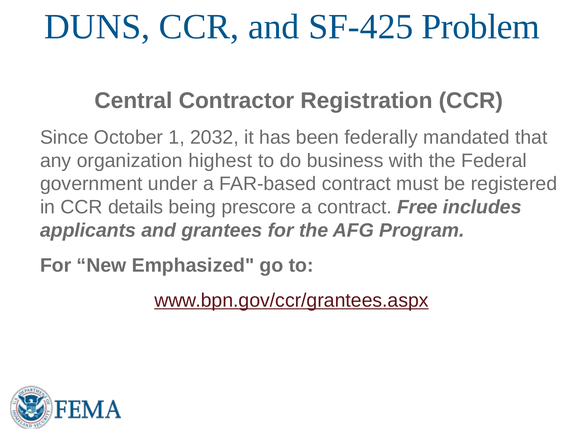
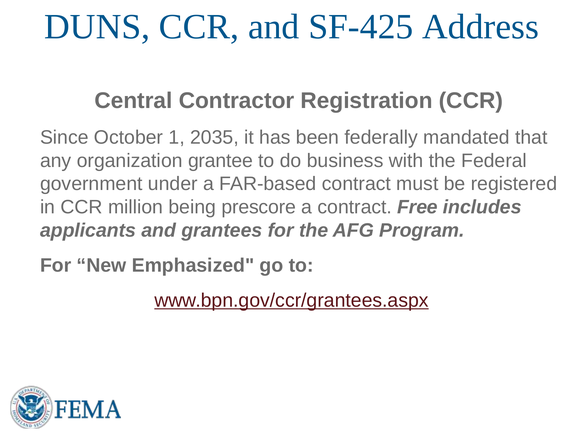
Problem: Problem -> Address
2032: 2032 -> 2035
highest: highest -> grantee
details: details -> million
